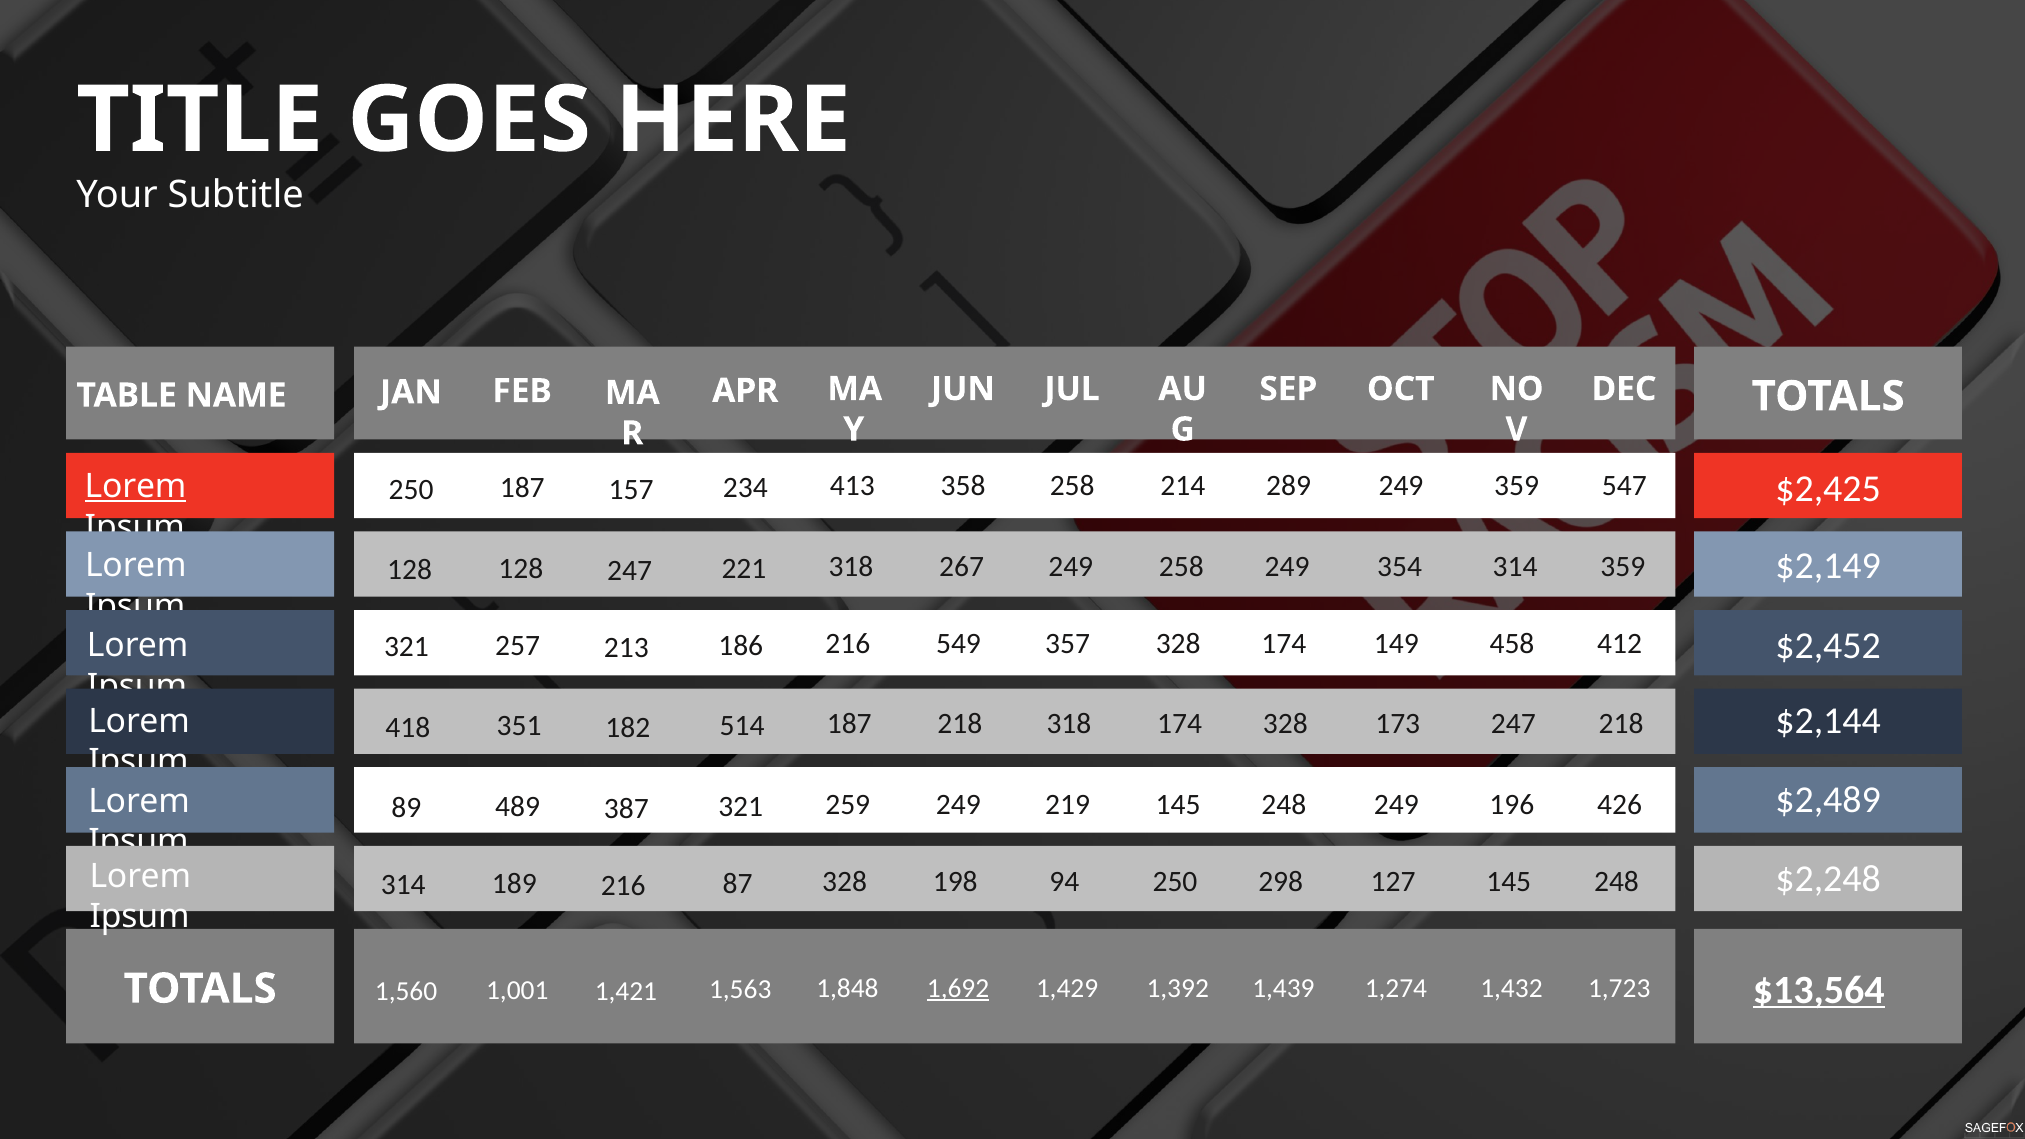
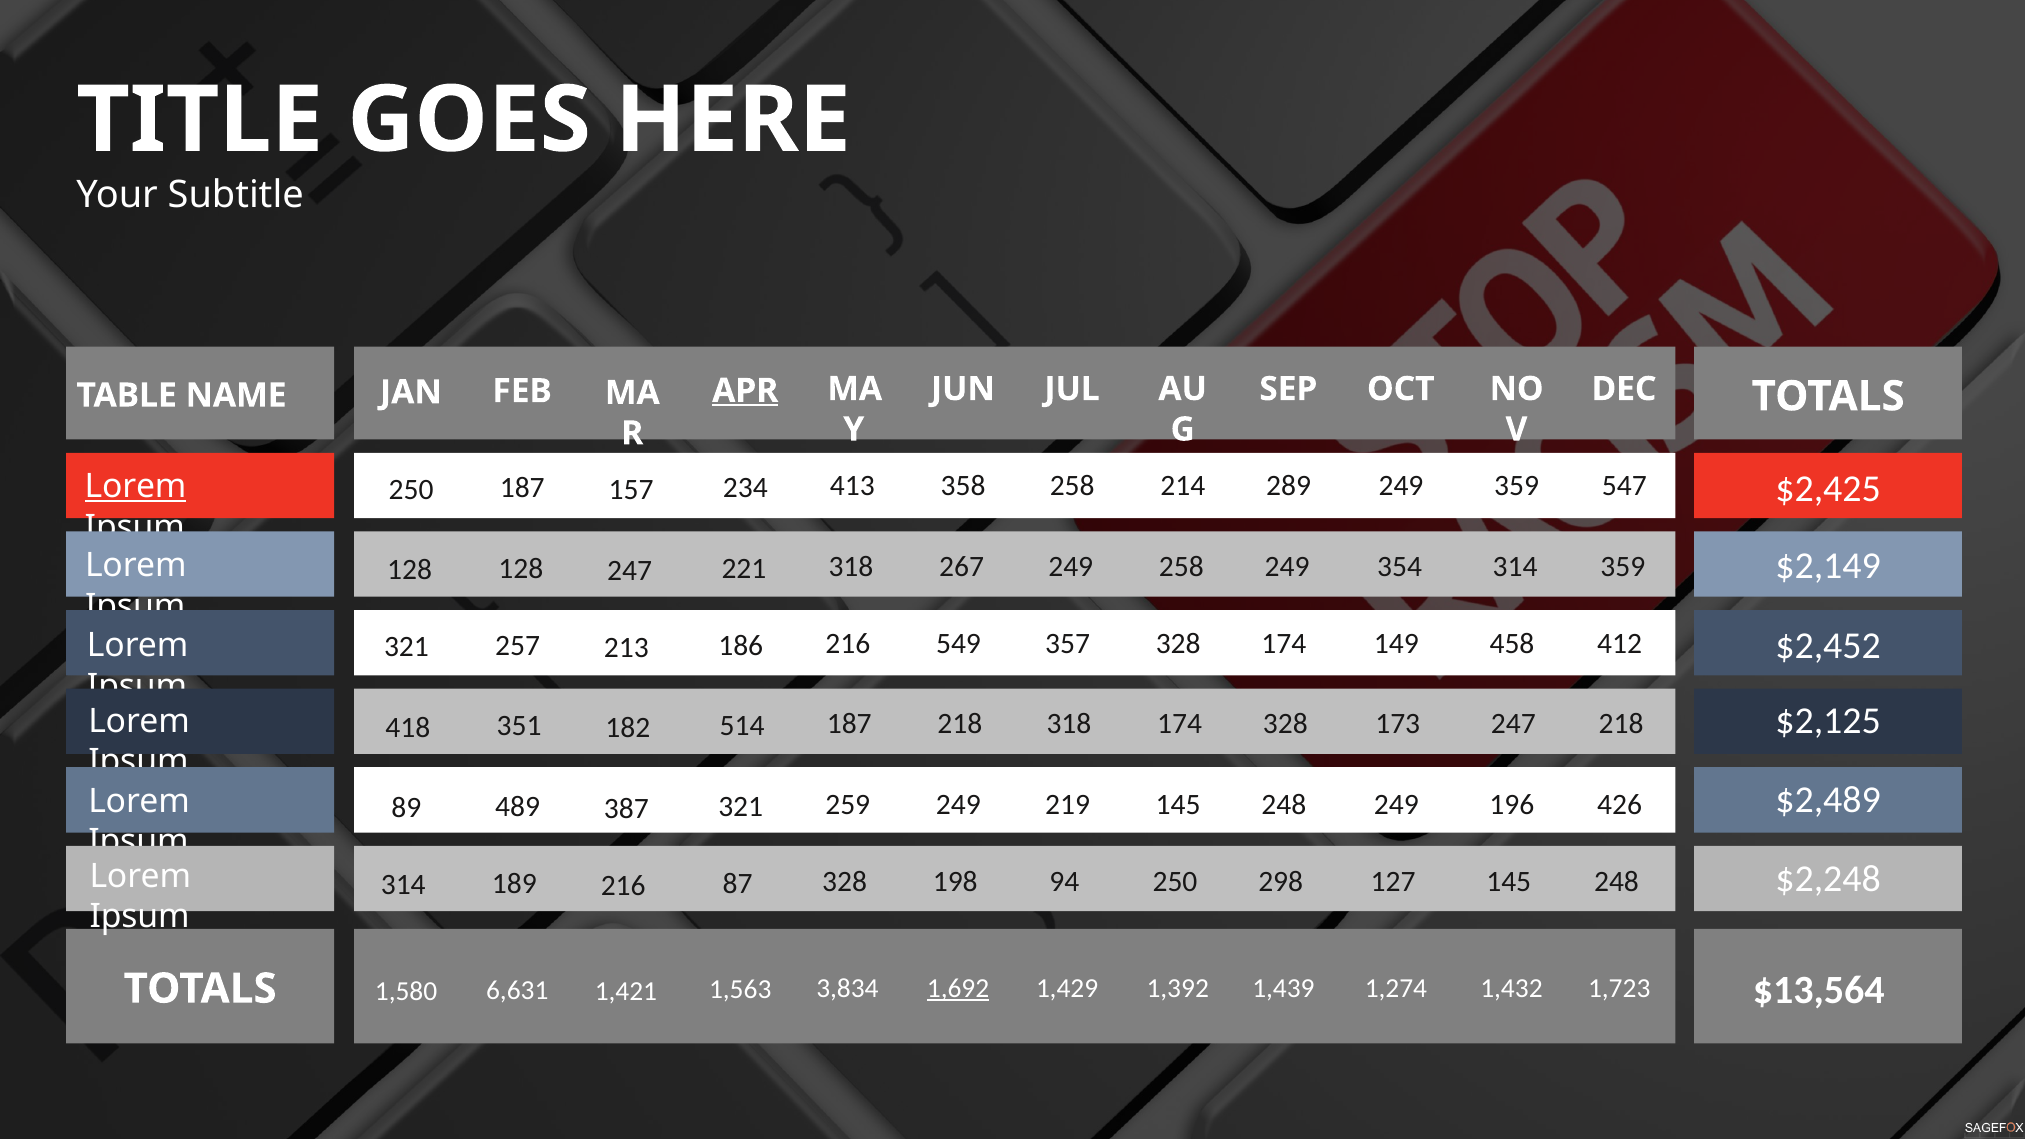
APR underline: none -> present
$2,144: $2,144 -> $2,125
$13,564 underline: present -> none
1,848: 1,848 -> 3,834
1,001: 1,001 -> 6,631
1,560: 1,560 -> 1,580
